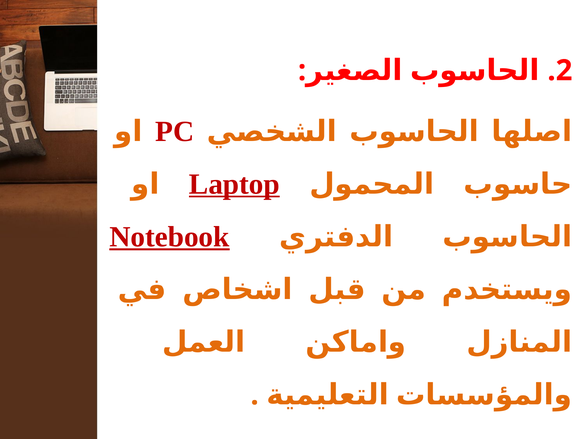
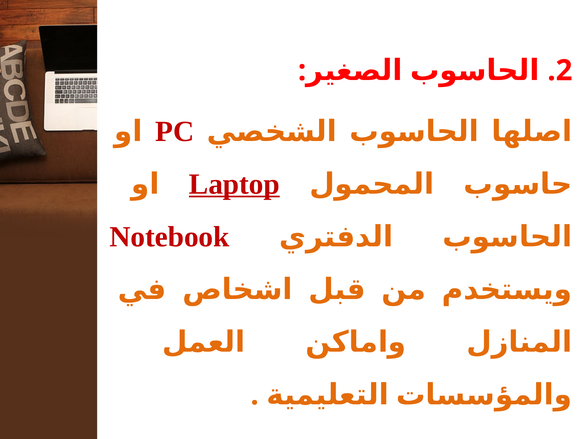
Notebook underline: present -> none
